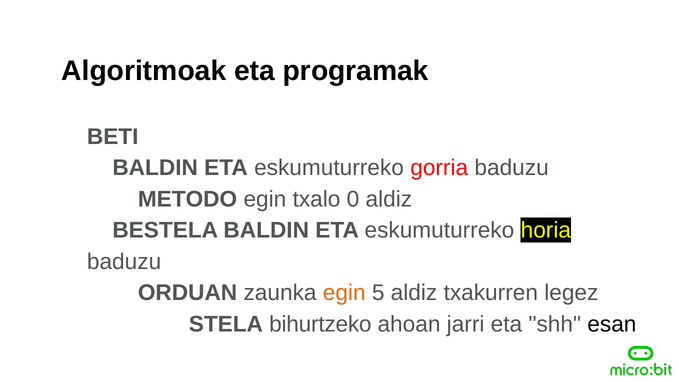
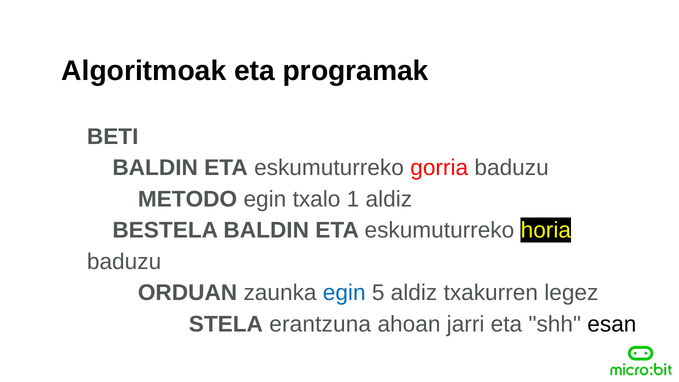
0: 0 -> 1
egin at (344, 293) colour: orange -> blue
bihurtzeko: bihurtzeko -> erantzuna
